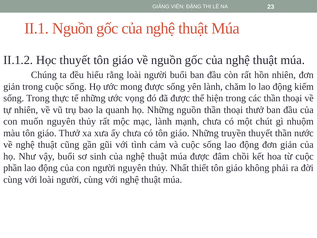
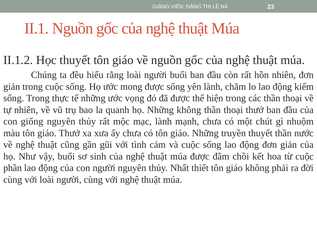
Những nguồn: nguồn -> không
muốn: muốn -> giống
